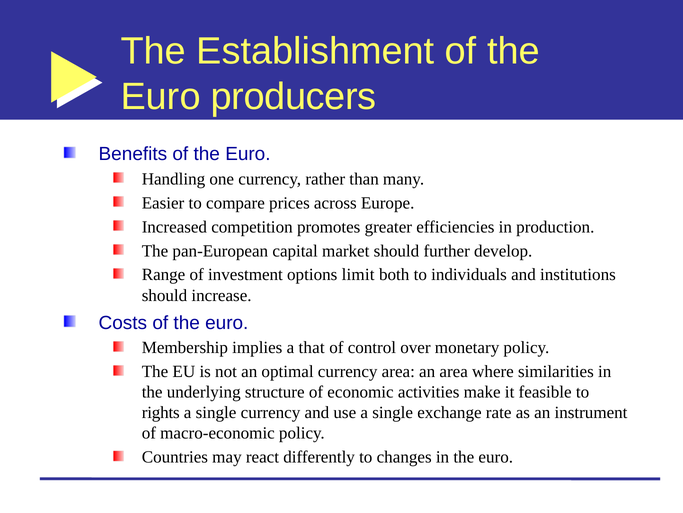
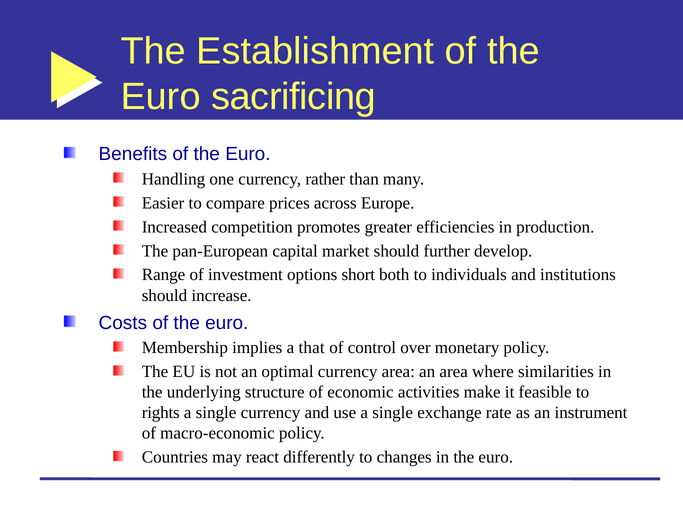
producers: producers -> sacrificing
limit: limit -> short
